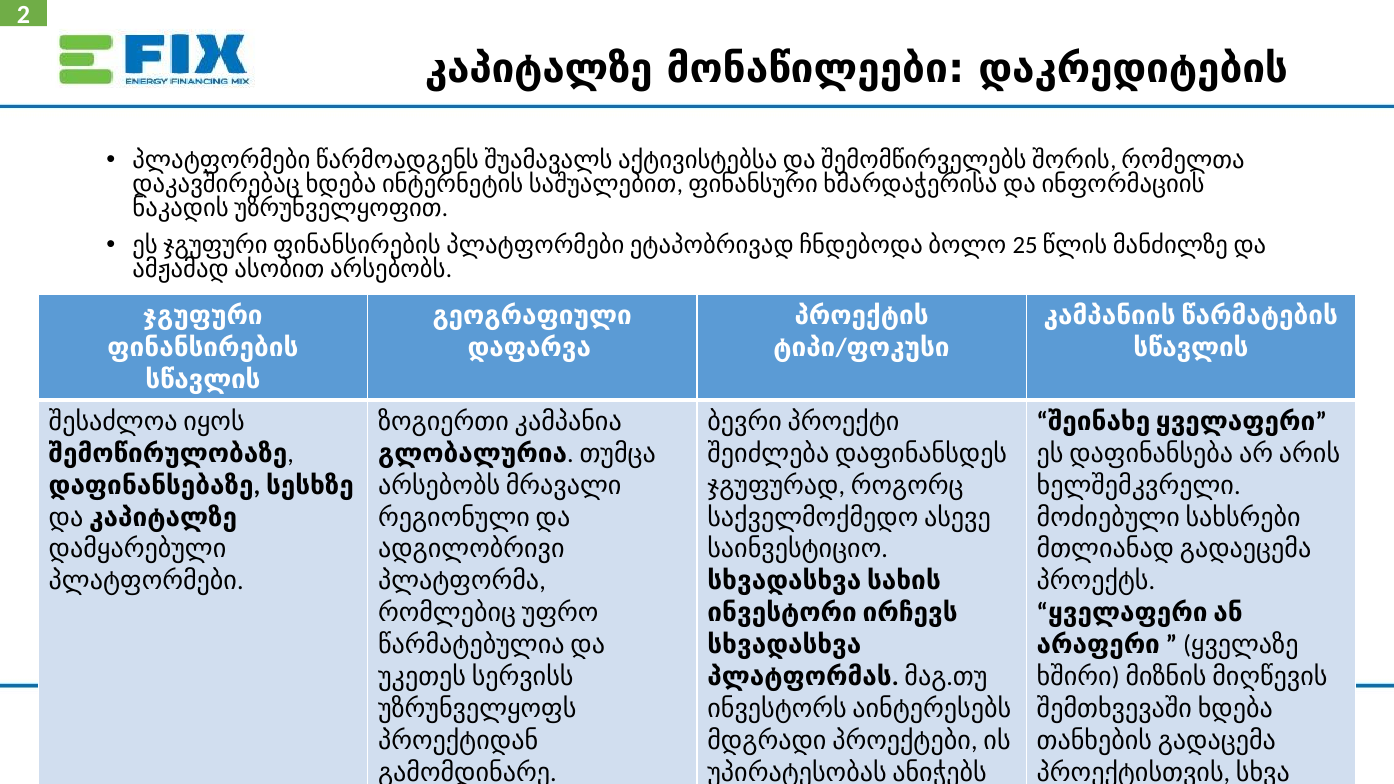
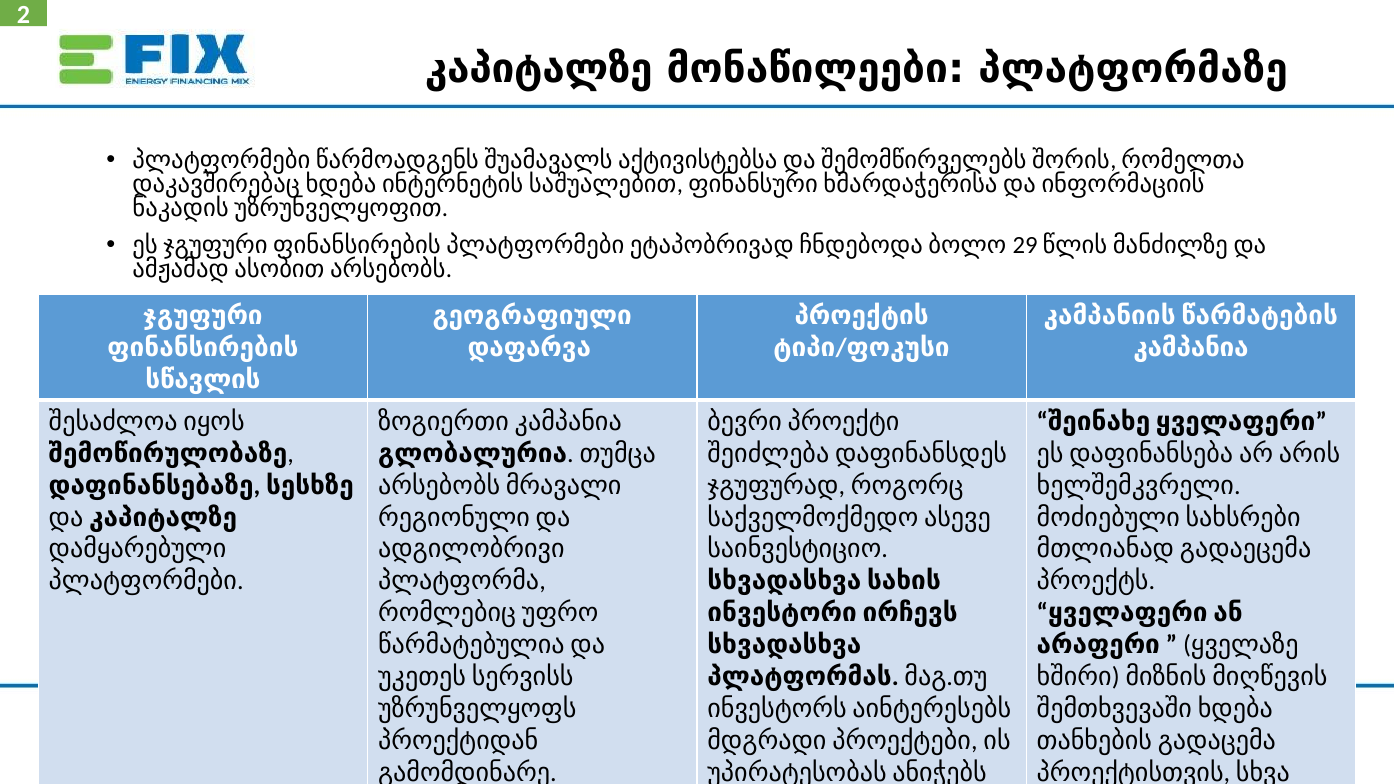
დაკრედიტების: დაკრედიტების -> პლატფორმაზე
25: 25 -> 29
სწავლის at (1191, 348): სწავლის -> კამპანია
